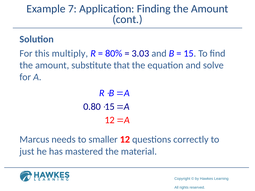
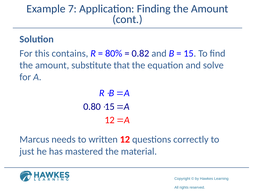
multiply: multiply -> contains
3.03: 3.03 -> 0.82
smaller: smaller -> written
